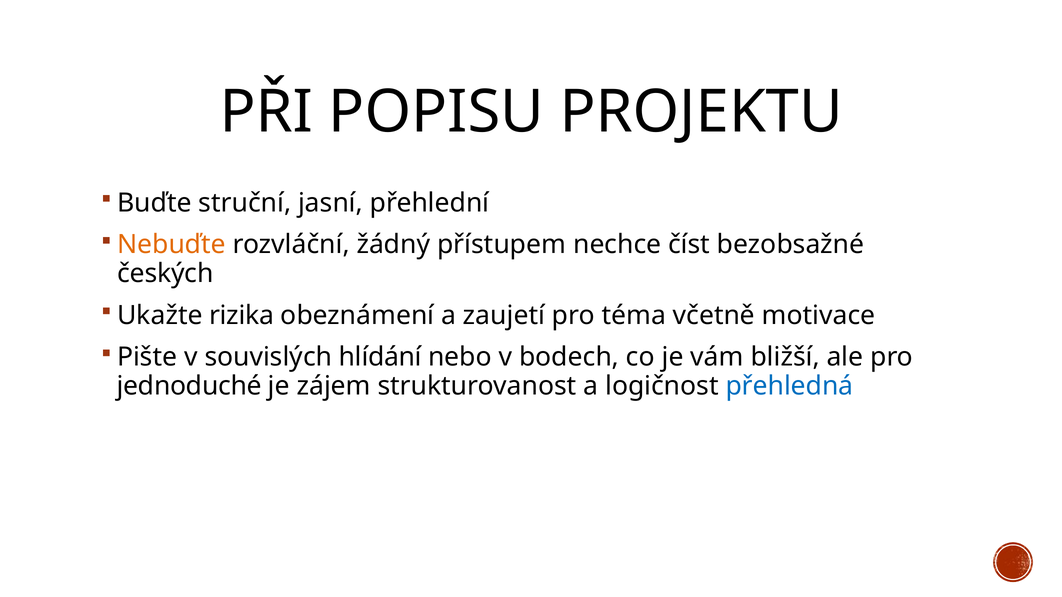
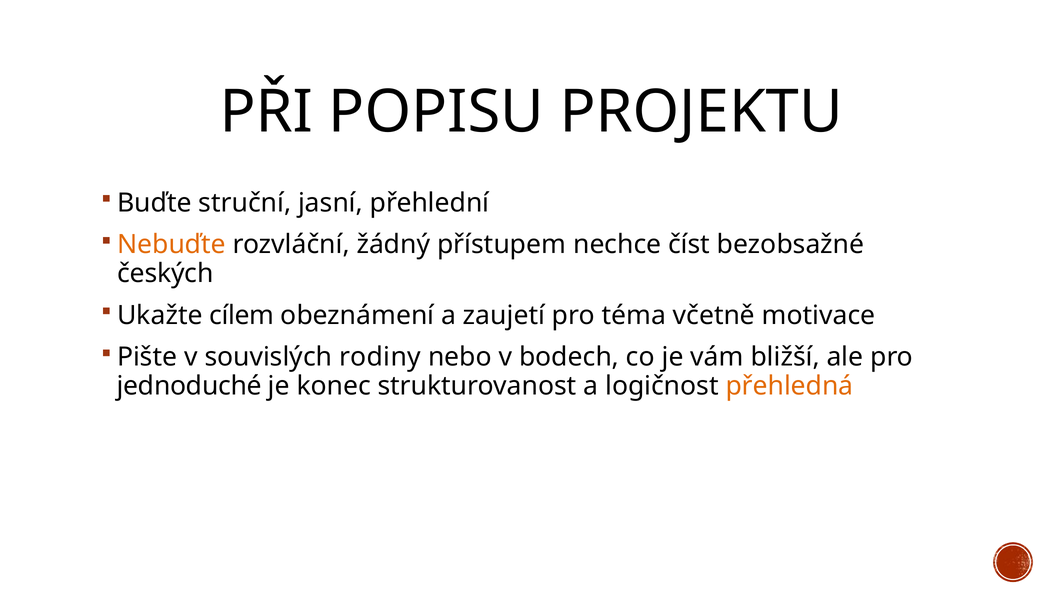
rizika: rizika -> cílem
hlídání: hlídání -> rodiny
zájem: zájem -> konec
přehledná colour: blue -> orange
